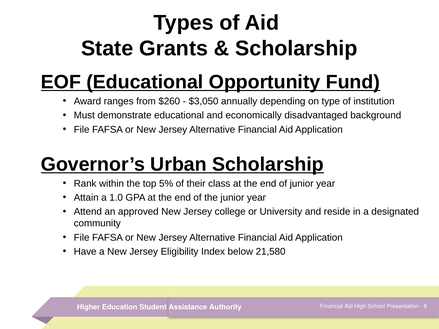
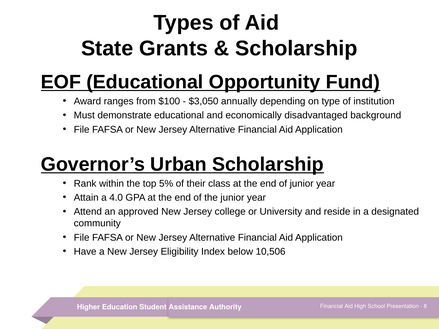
$260: $260 -> $100
1.0: 1.0 -> 4.0
21,580: 21,580 -> 10,506
